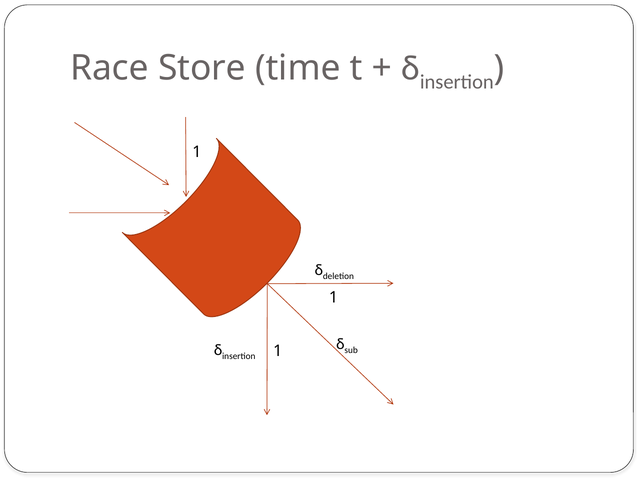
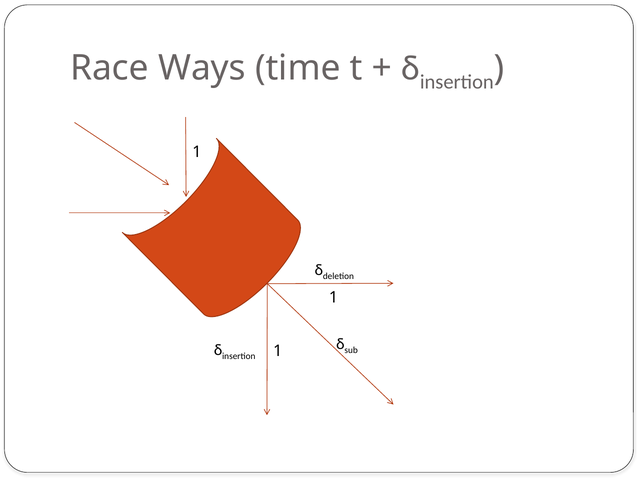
Store: Store -> Ways
